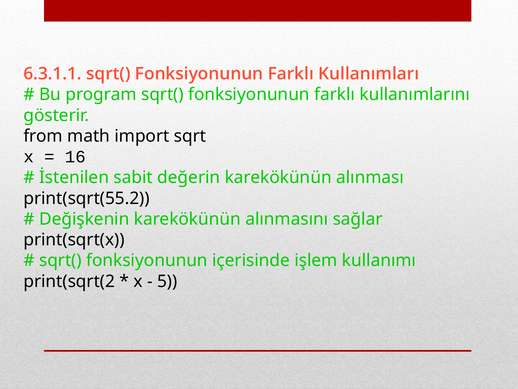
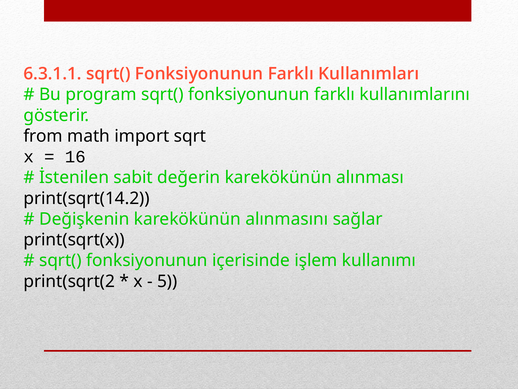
print(sqrt(55.2: print(sqrt(55.2 -> print(sqrt(14.2
